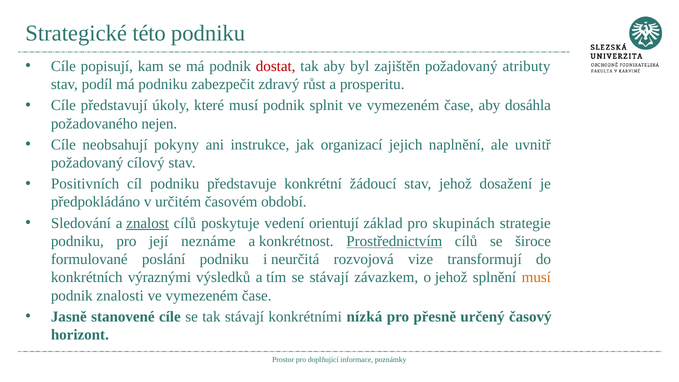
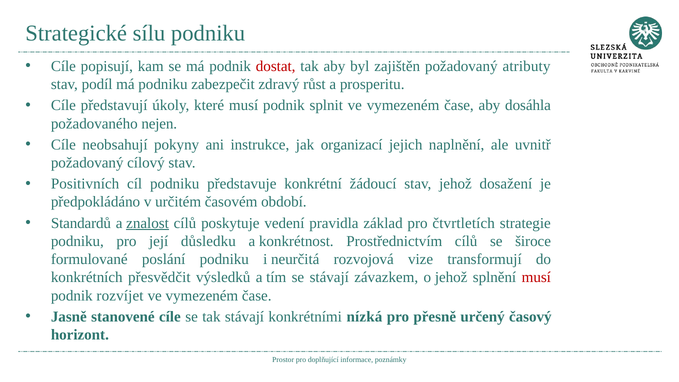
této: této -> sílu
Sledování: Sledování -> Standardů
orientují: orientují -> pravidla
skupinách: skupinách -> čtvrtletích
neznáme: neznáme -> důsledku
Prostřednictvím underline: present -> none
výraznými: výraznými -> přesvědčit
musí at (536, 277) colour: orange -> red
znalosti: znalosti -> rozvíjet
